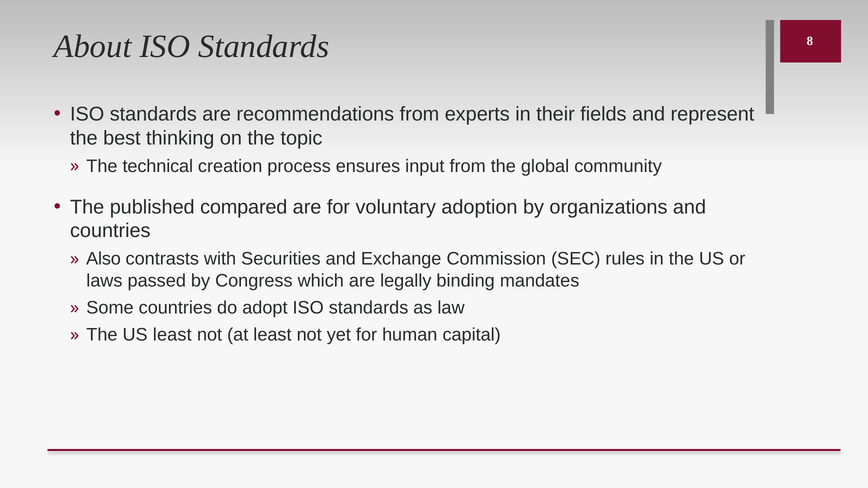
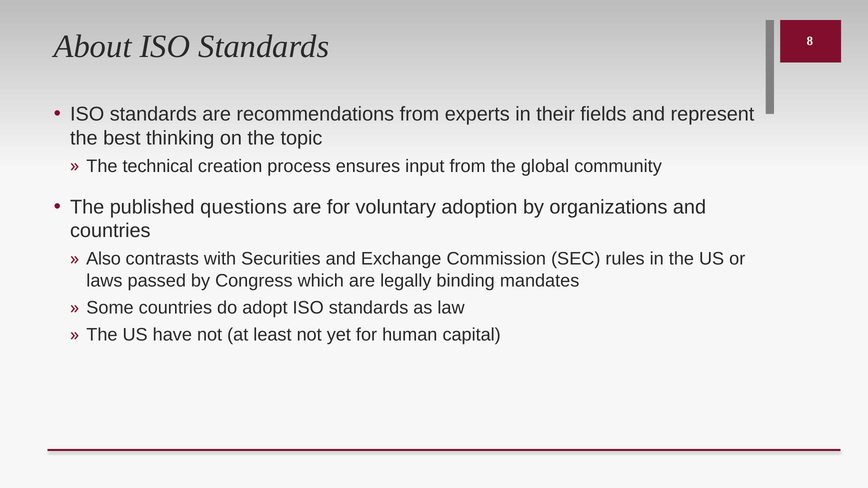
compared: compared -> questions
US least: least -> have
